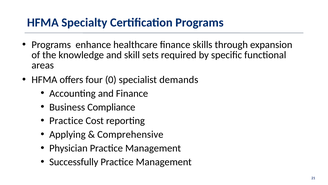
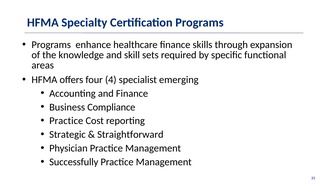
0: 0 -> 4
demands: demands -> emerging
Applying: Applying -> Strategic
Comprehensive: Comprehensive -> Straightforward
